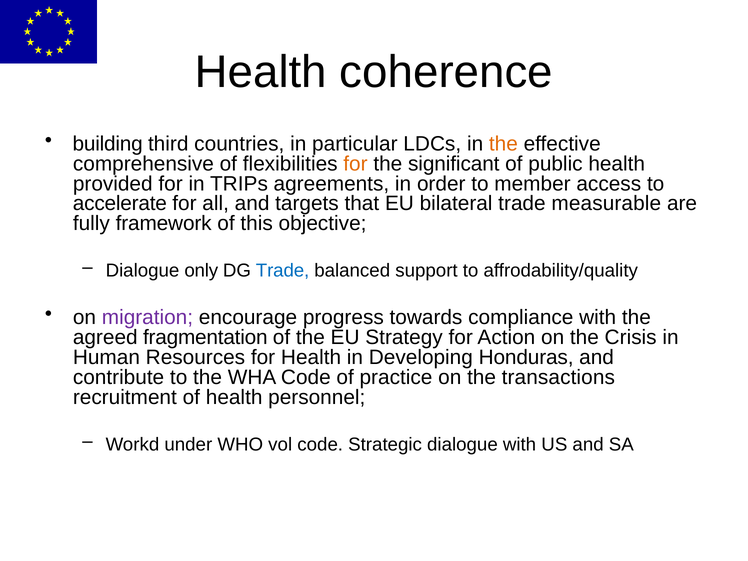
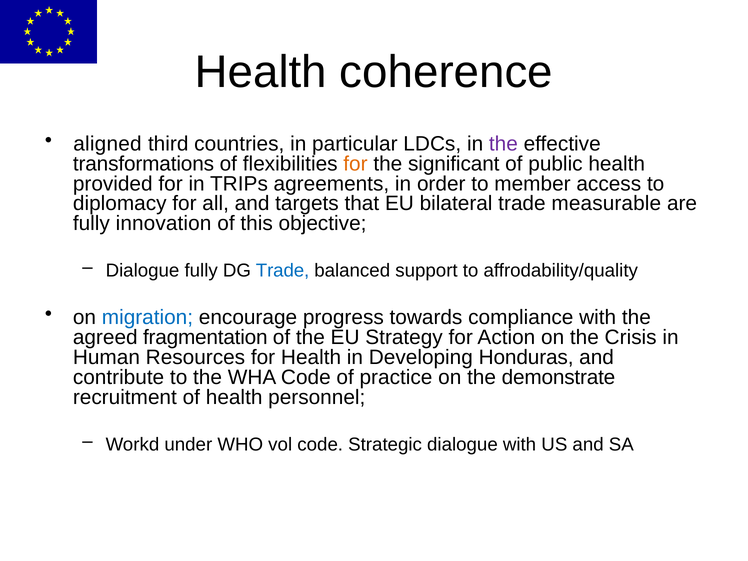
building: building -> aligned
the at (503, 144) colour: orange -> purple
comprehensive: comprehensive -> transformations
accelerate: accelerate -> diplomacy
framework: framework -> innovation
Dialogue only: only -> fully
migration colour: purple -> blue
transactions: transactions -> demonstrate
